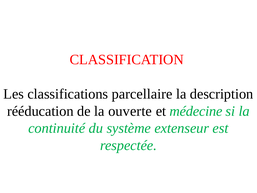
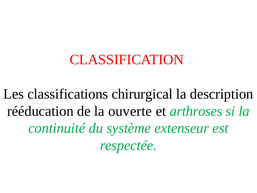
parcellaire: parcellaire -> chirurgical
médecine: médecine -> arthroses
